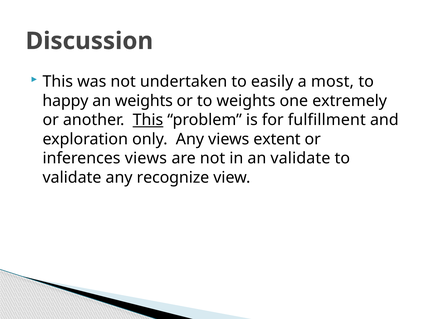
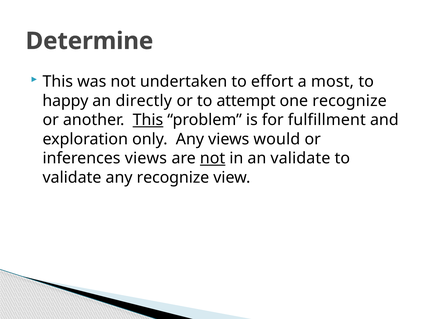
Discussion: Discussion -> Determine
easily: easily -> effort
an weights: weights -> directly
to weights: weights -> attempt
one extremely: extremely -> recognize
extent: extent -> would
not at (213, 159) underline: none -> present
